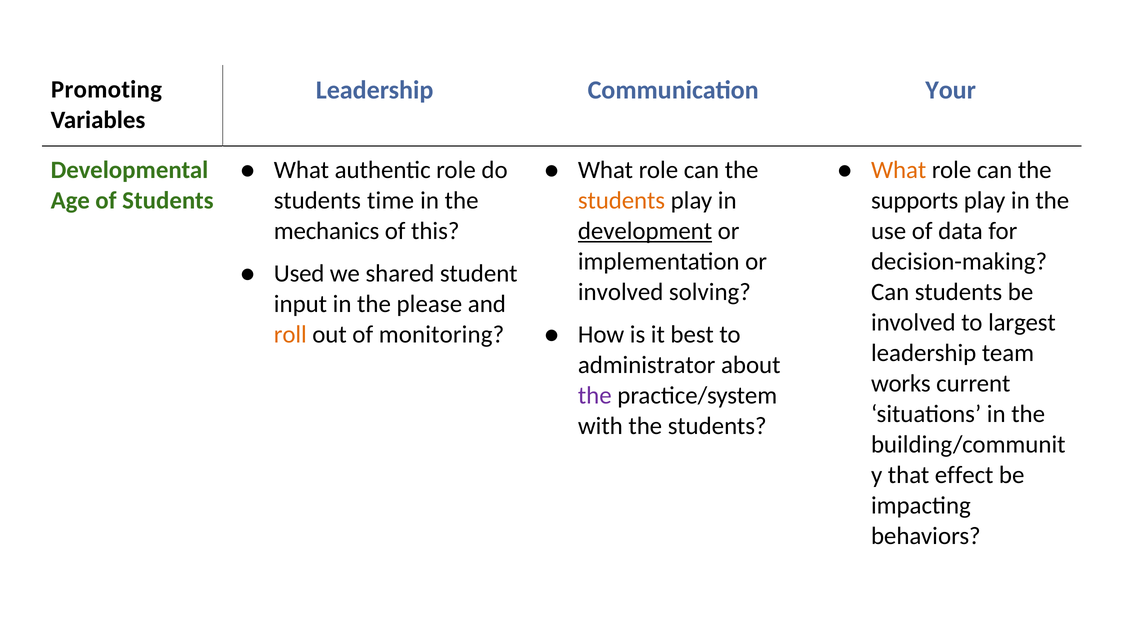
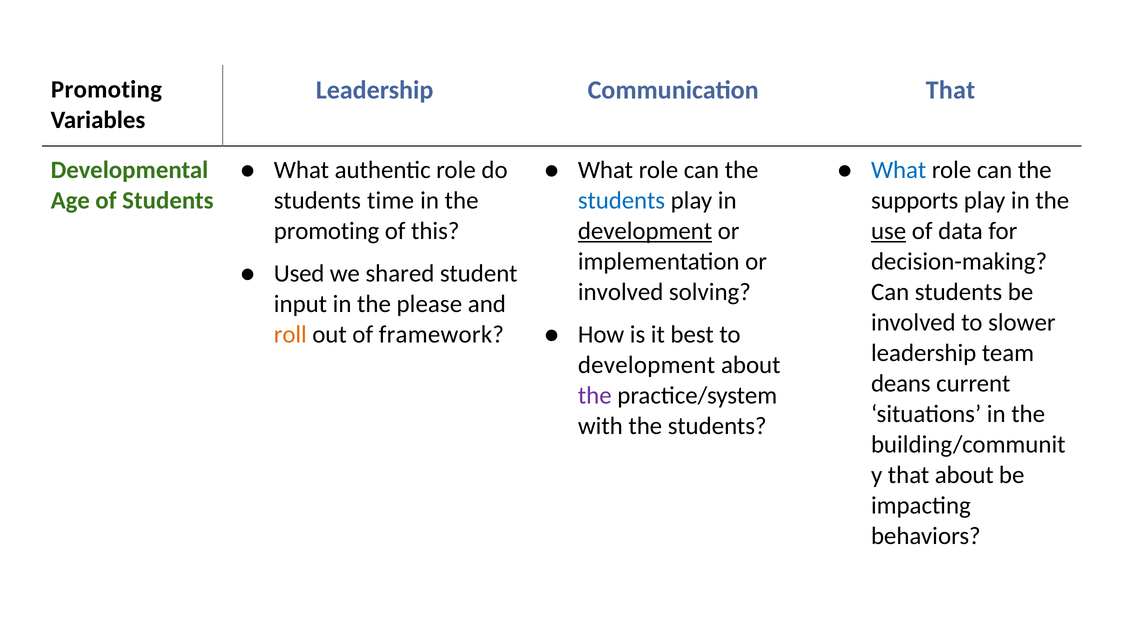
Communication Your: Your -> That
What at (899, 170) colour: orange -> blue
students at (621, 201) colour: orange -> blue
mechanics at (327, 231): mechanics -> promoting
use underline: none -> present
largest: largest -> slower
monitoring: monitoring -> framework
administrator at (647, 365): administrator -> development
works: works -> deans
that effect: effect -> about
